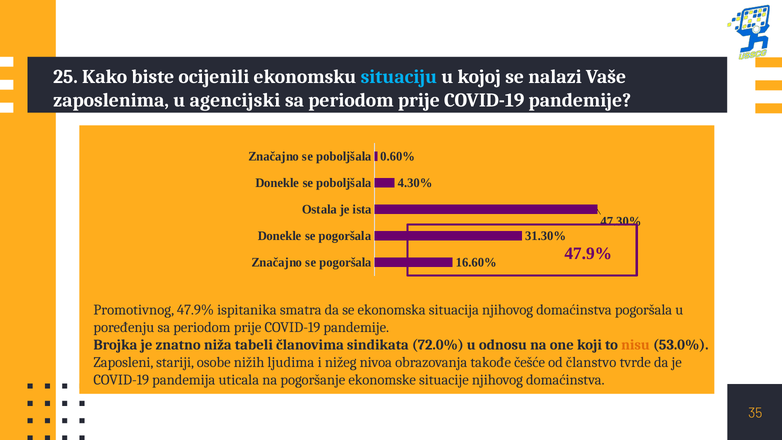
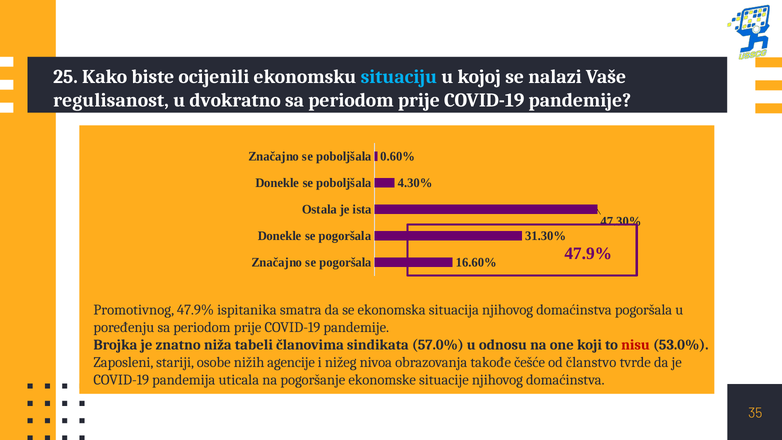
zaposlenima: zaposlenima -> regulisanost
agencijski: agencijski -> dvokratno
72.0%: 72.0% -> 57.0%
nisu colour: orange -> red
ljudima: ljudima -> agencije
